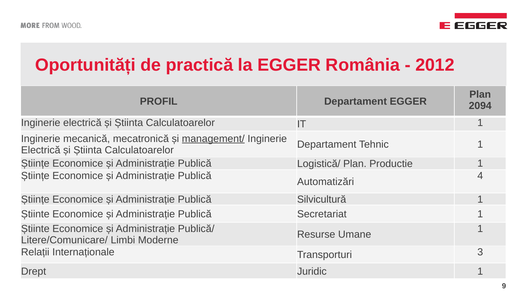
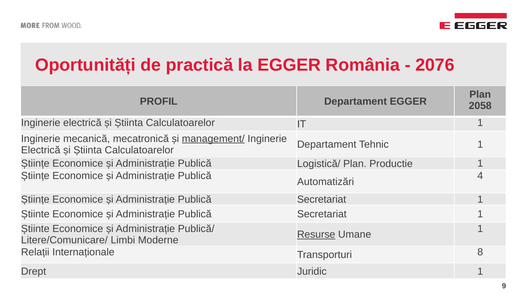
2012: 2012 -> 2076
2094: 2094 -> 2058
Silvicultură at (322, 200): Silvicultură -> Secretariat
Resurse underline: none -> present
3: 3 -> 8
